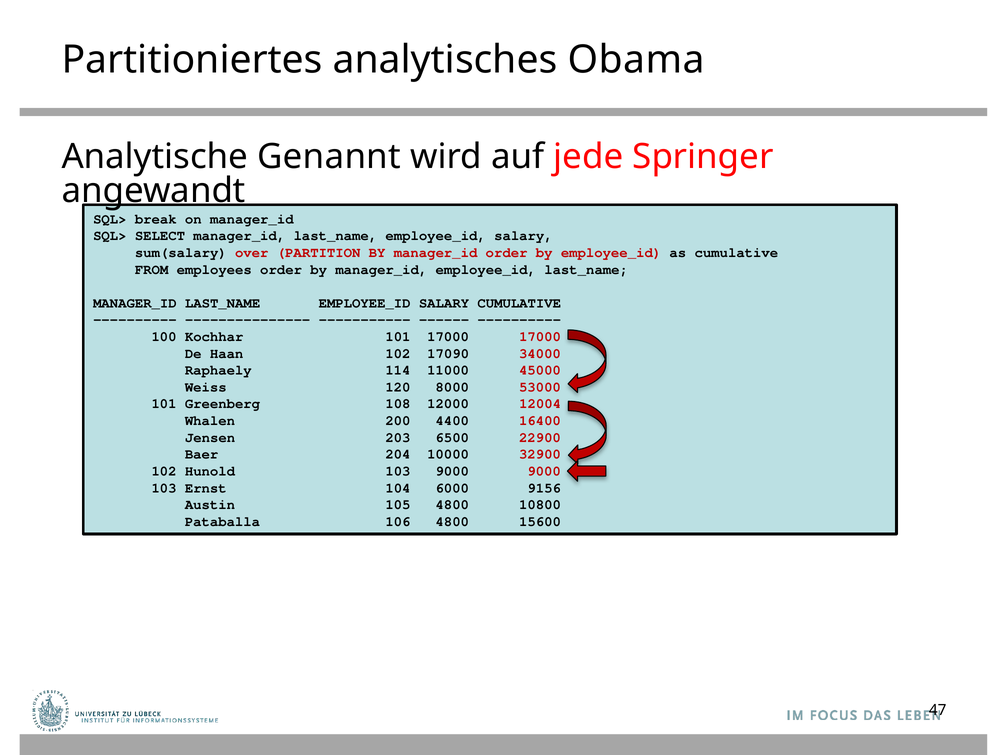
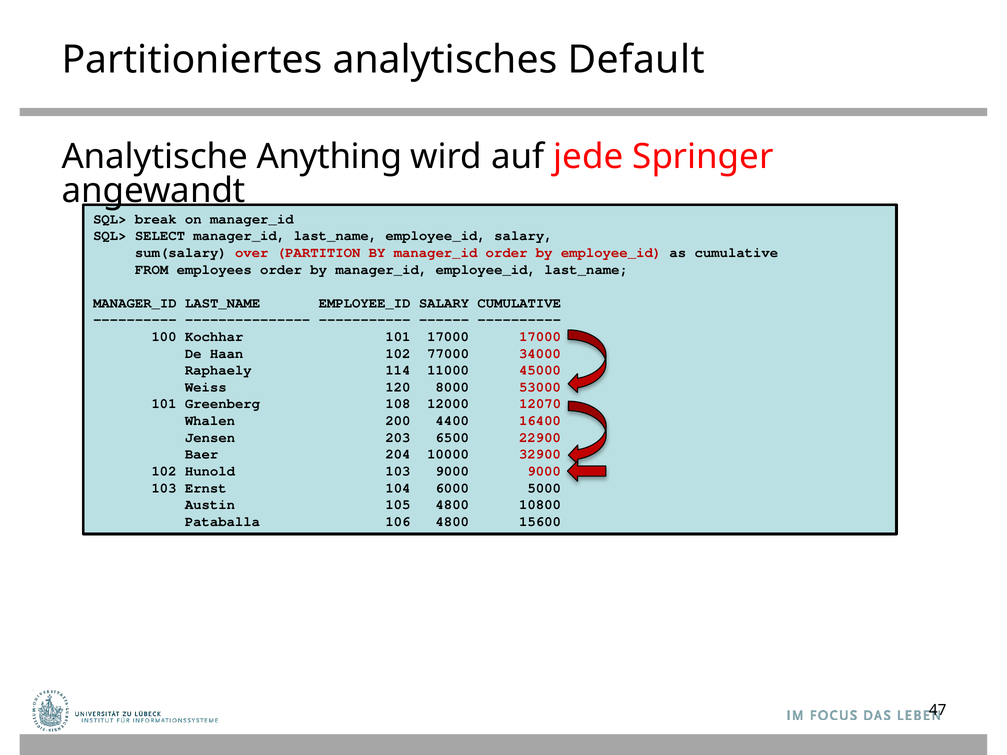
Obama: Obama -> Default
Genannt: Genannt -> Anything
17090: 17090 -> 77000
12004: 12004 -> 12070
9156: 9156 -> 5000
